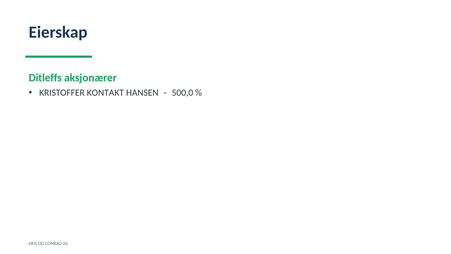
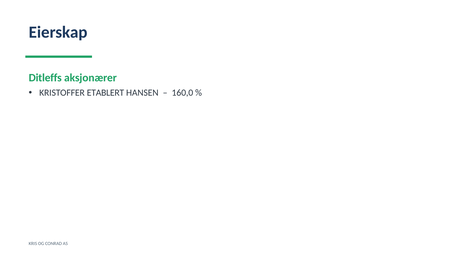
KONTAKT: KONTAKT -> ETABLERT
500,0: 500,0 -> 160,0
